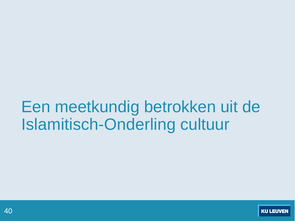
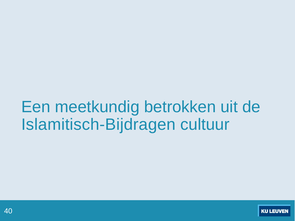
Islamitisch-Onderling: Islamitisch-Onderling -> Islamitisch-Bijdragen
